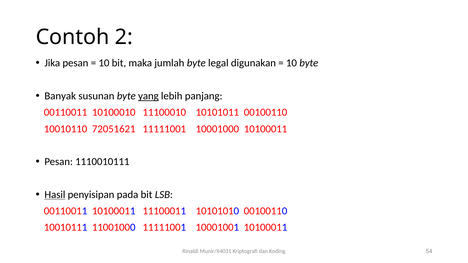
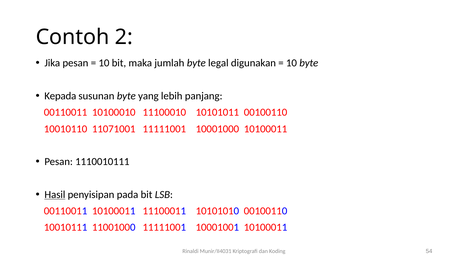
Banyak: Banyak -> Kepada
yang underline: present -> none
72051621: 72051621 -> 11071001
